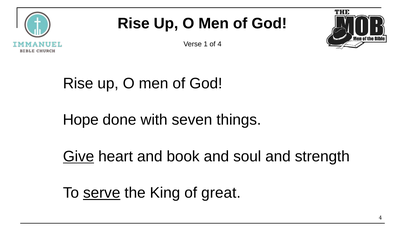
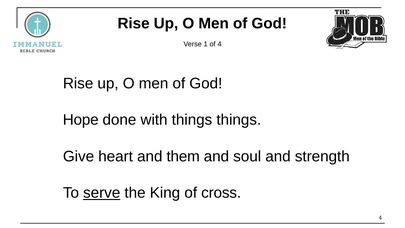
with seven: seven -> things
Give underline: present -> none
book: book -> them
great: great -> cross
